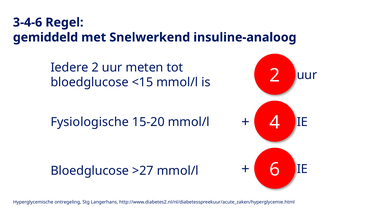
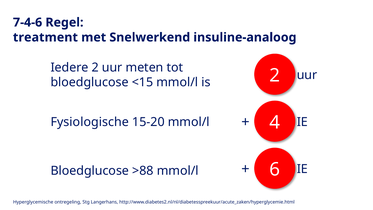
3-4-6: 3-4-6 -> 7-4-6
gemiddeld: gemiddeld -> treatment
>27: >27 -> >88
